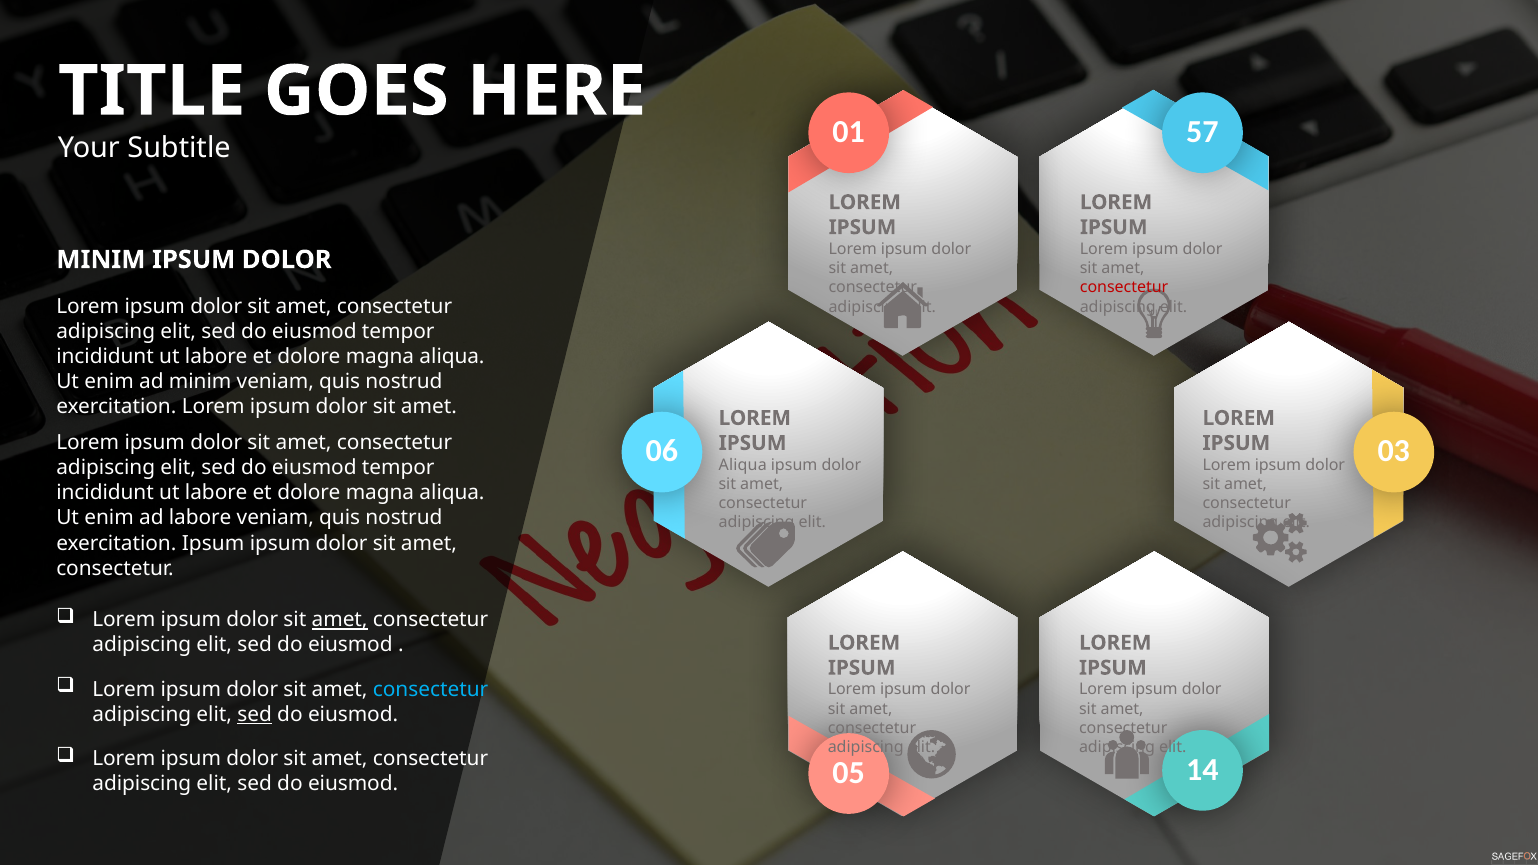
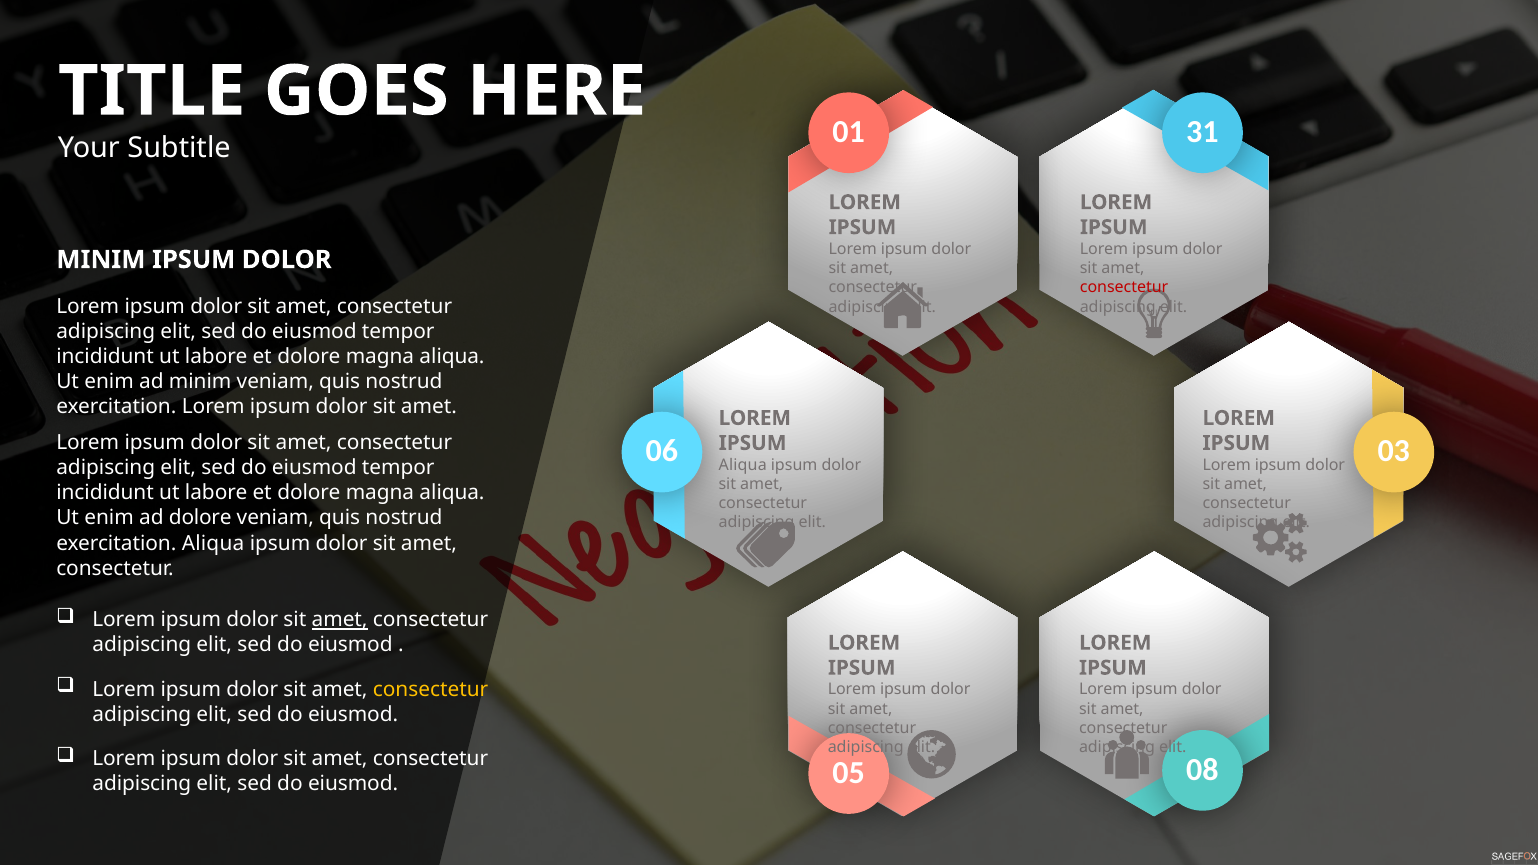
57: 57 -> 31
ad labore: labore -> dolore
exercitation Ipsum: Ipsum -> Aliqua
consectetur at (431, 689) colour: light blue -> yellow
sed at (255, 715) underline: present -> none
14: 14 -> 08
